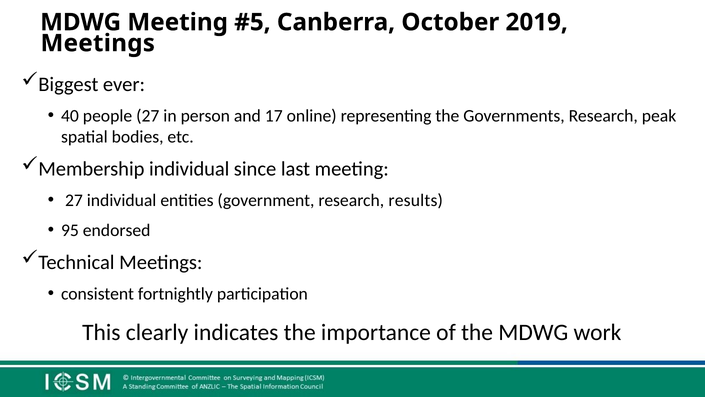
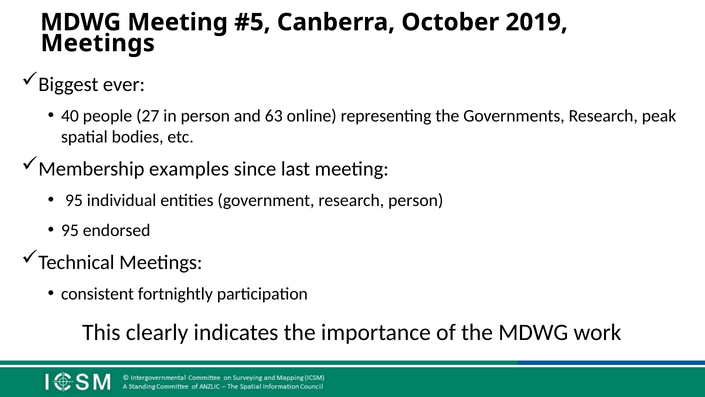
17: 17 -> 63
Membership individual: individual -> examples
27 at (74, 200): 27 -> 95
research results: results -> person
